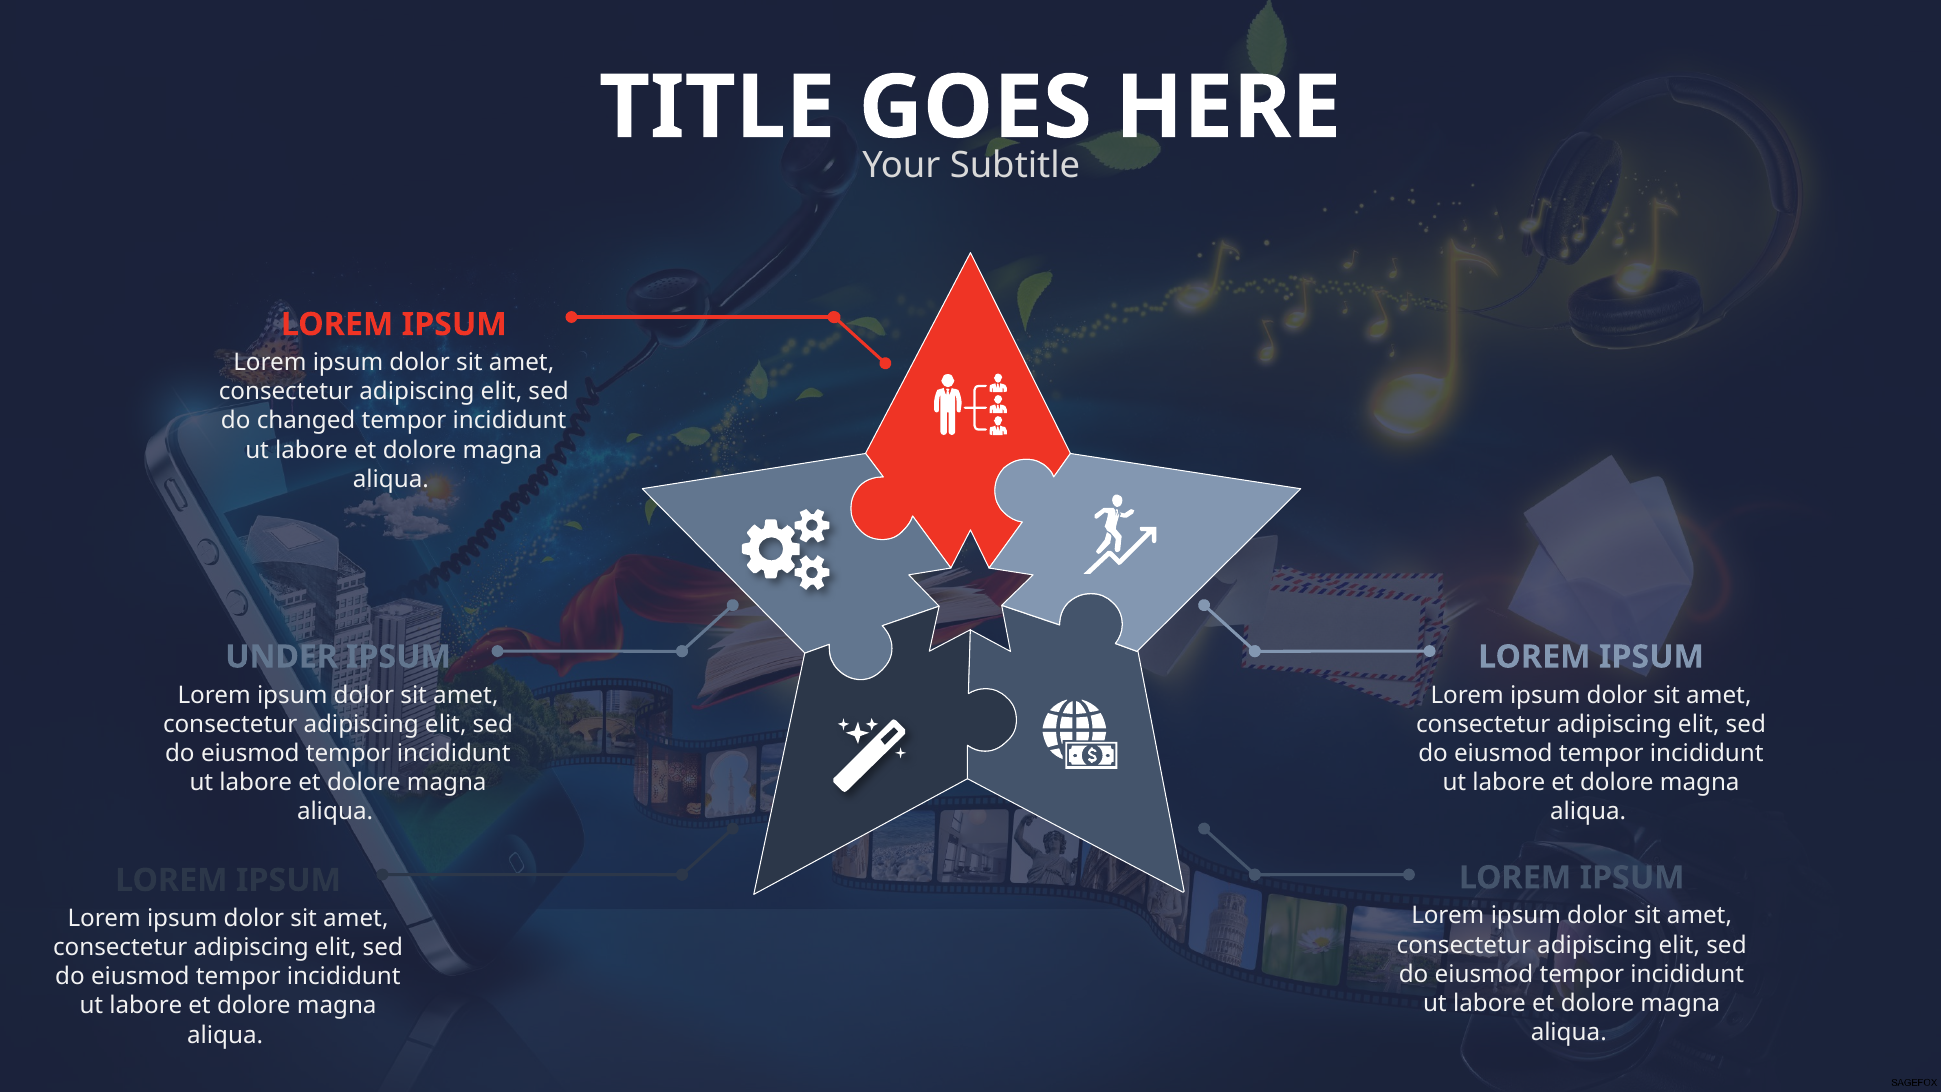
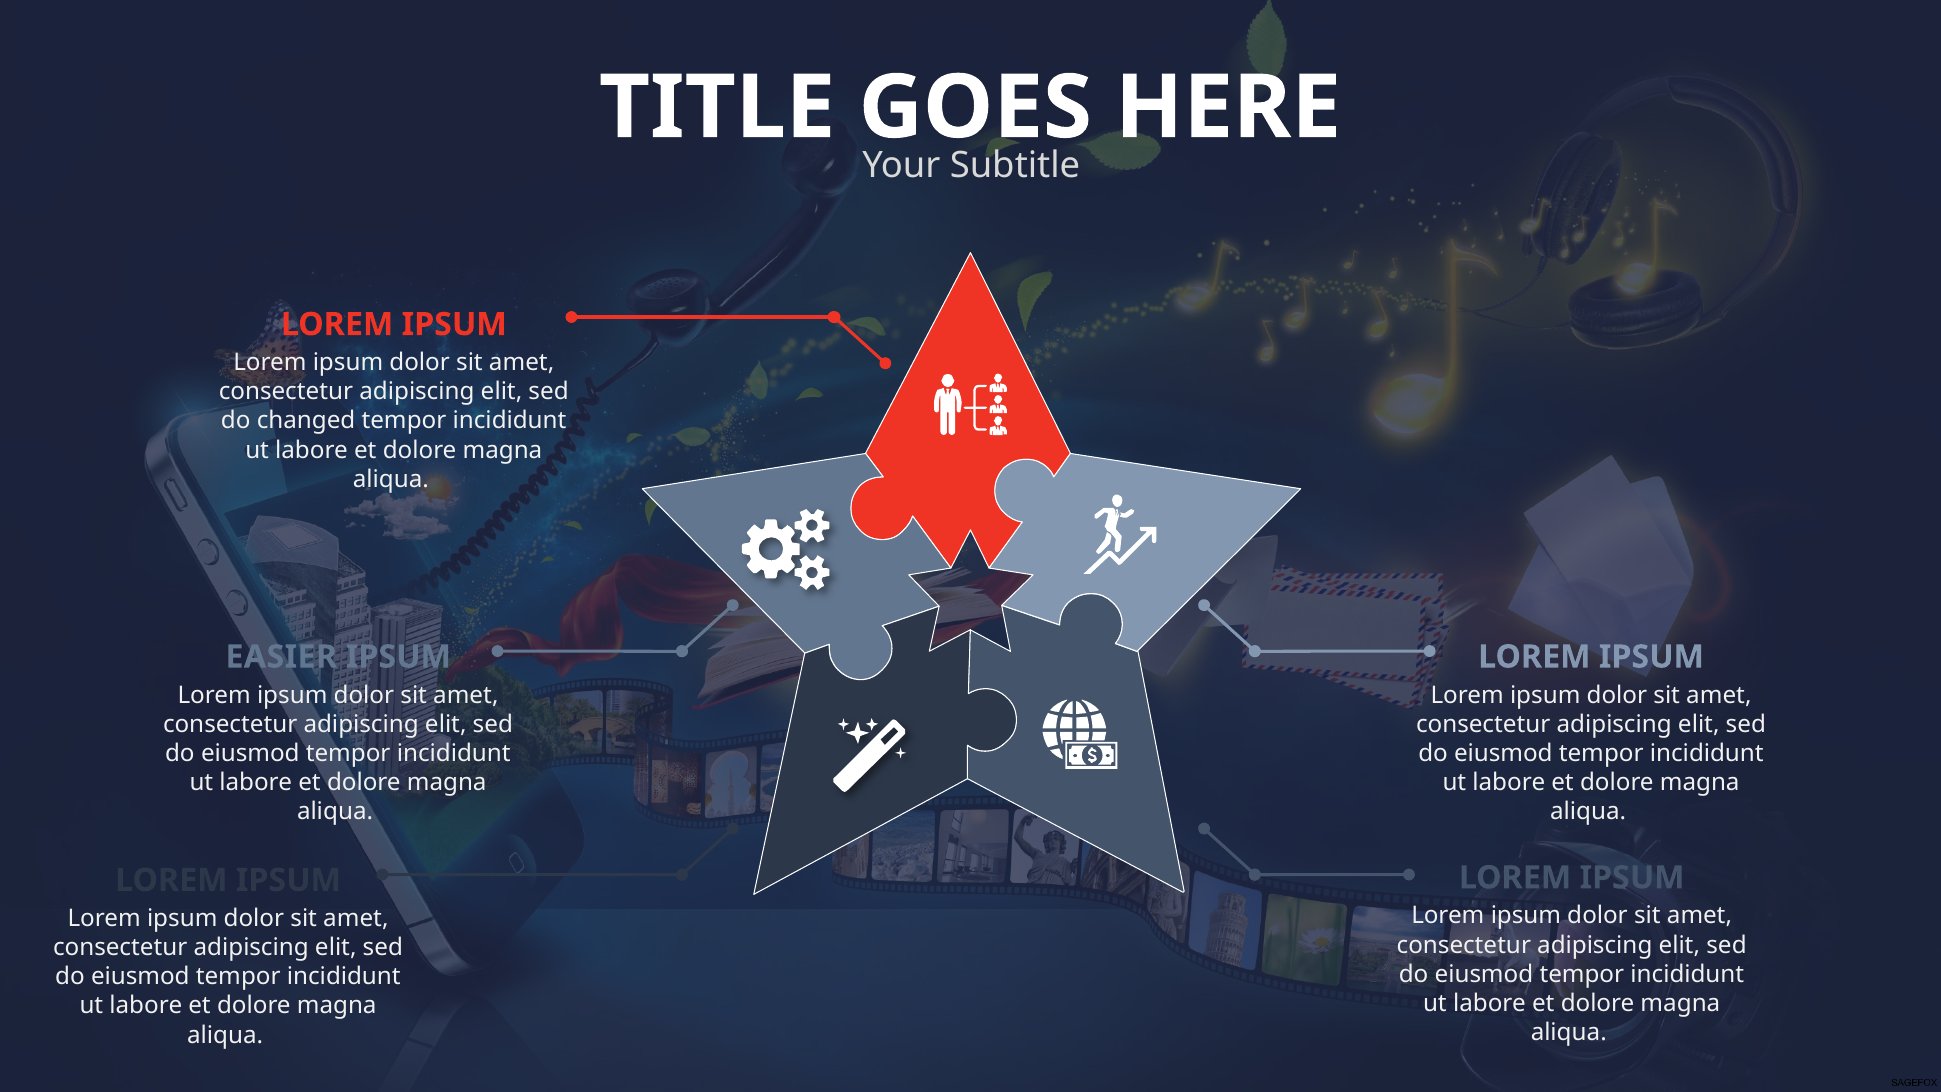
UNDER: UNDER -> EASIER
